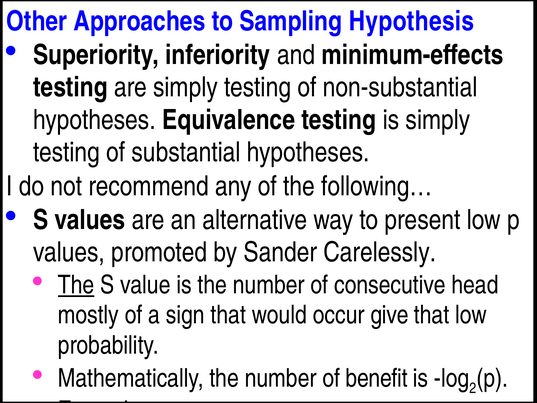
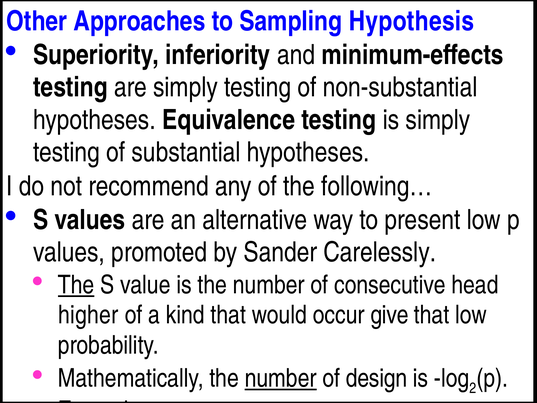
mostly at (88, 315): mostly -> higher
sign: sign -> kind
number at (281, 378) underline: none -> present
benefit: benefit -> design
